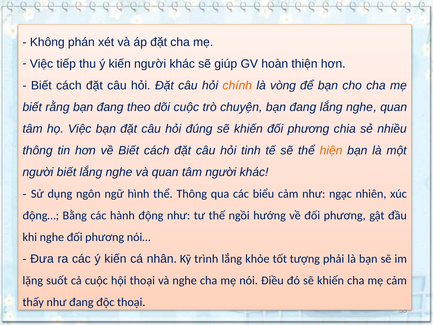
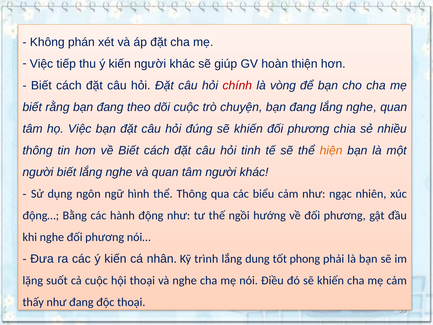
chính colour: orange -> red
khỏe: khỏe -> dung
tượng: tượng -> phong
